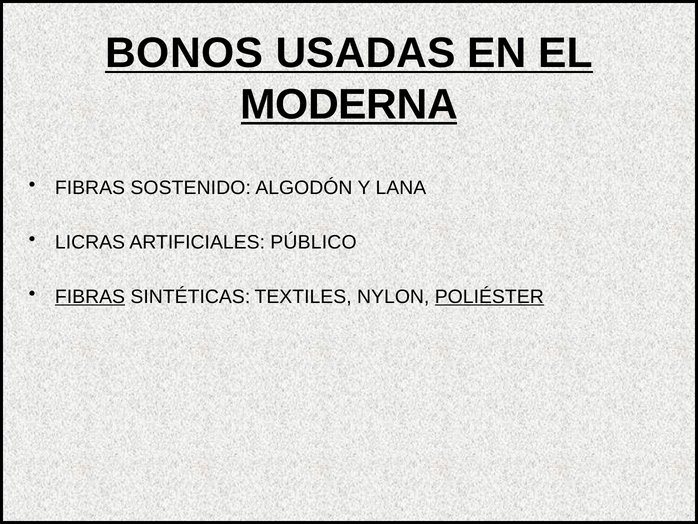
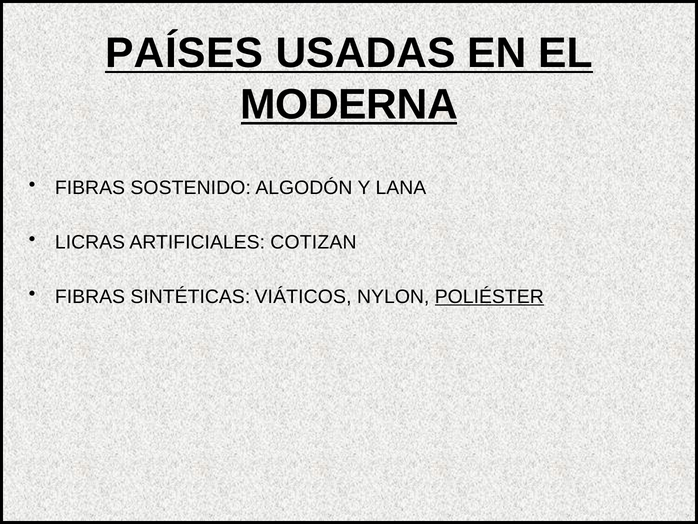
BONOS: BONOS -> PAÍSES
PÚBLICO: PÚBLICO -> COTIZAN
FIBRAS at (90, 296) underline: present -> none
TEXTILES: TEXTILES -> VIÁTICOS
